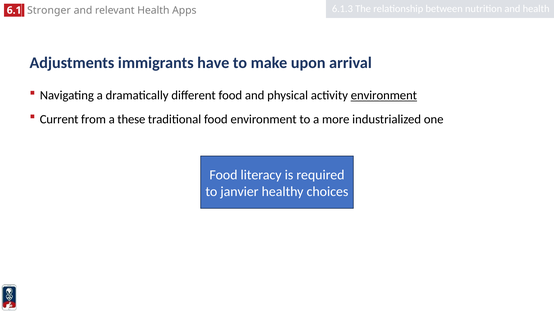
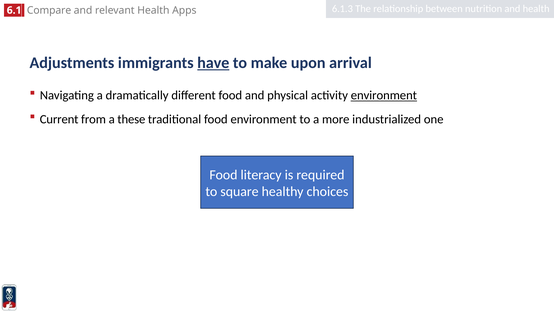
Stronger: Stronger -> Compare
have underline: none -> present
janvier: janvier -> square
